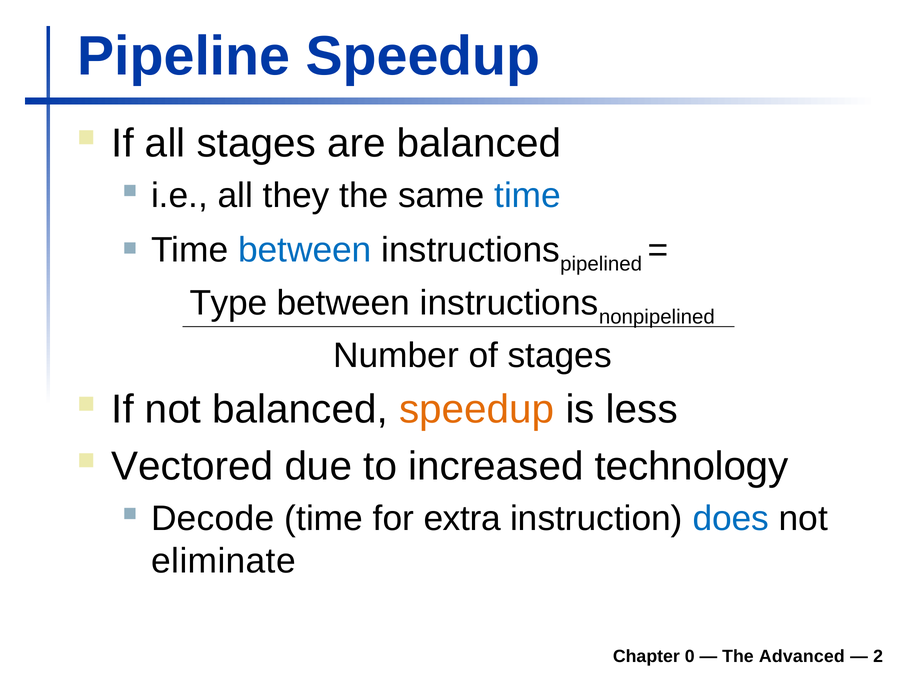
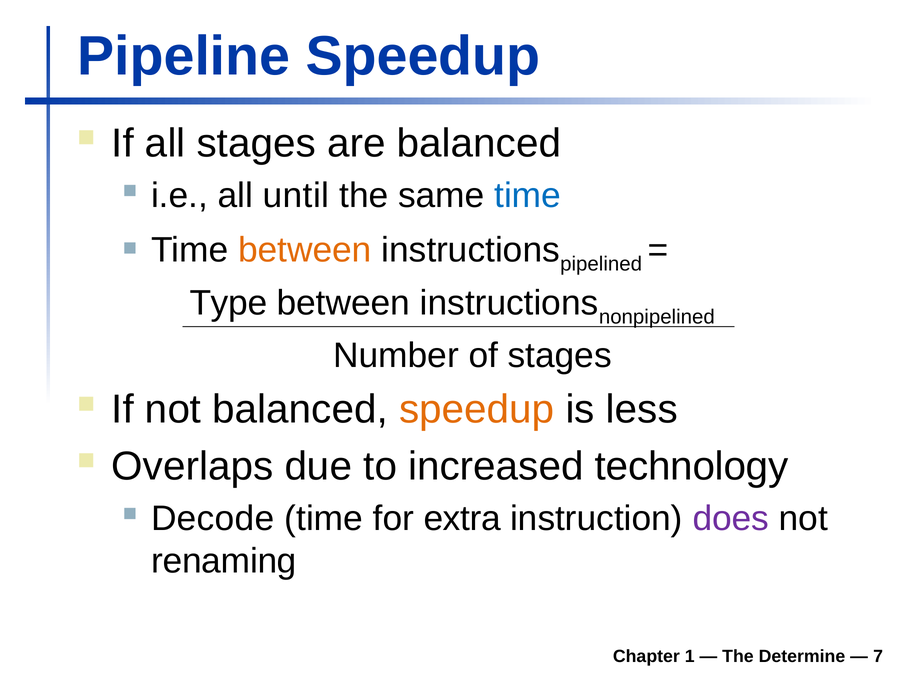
they: they -> until
between at (305, 250) colour: blue -> orange
Vectored: Vectored -> Overlaps
does colour: blue -> purple
eliminate: eliminate -> renaming
0: 0 -> 1
Advanced: Advanced -> Determine
2: 2 -> 7
